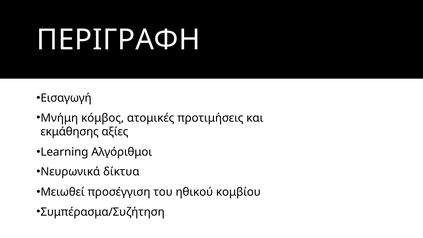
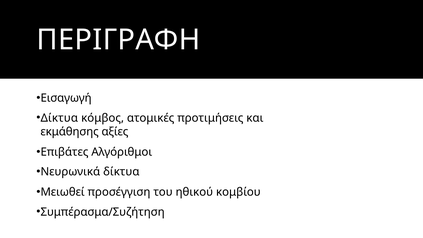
Μνήμη at (59, 118): Μνήμη -> Δίκτυα
Learning: Learning -> Επιβάτες
